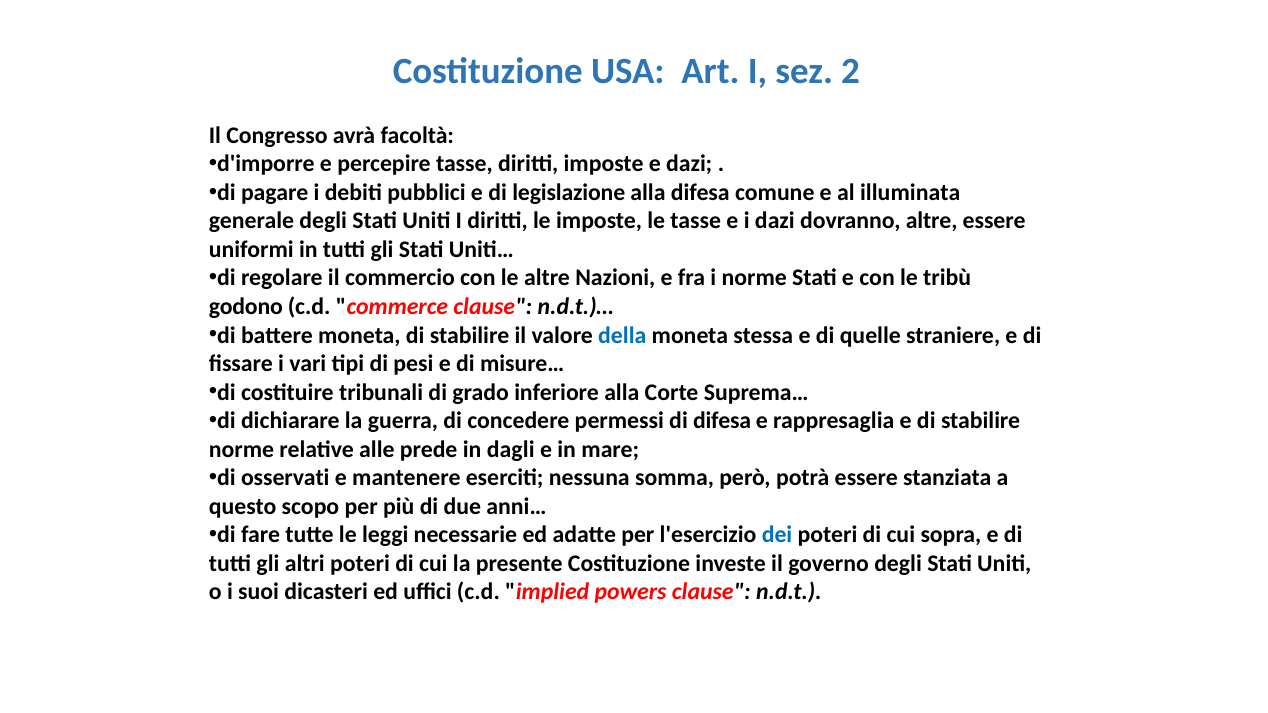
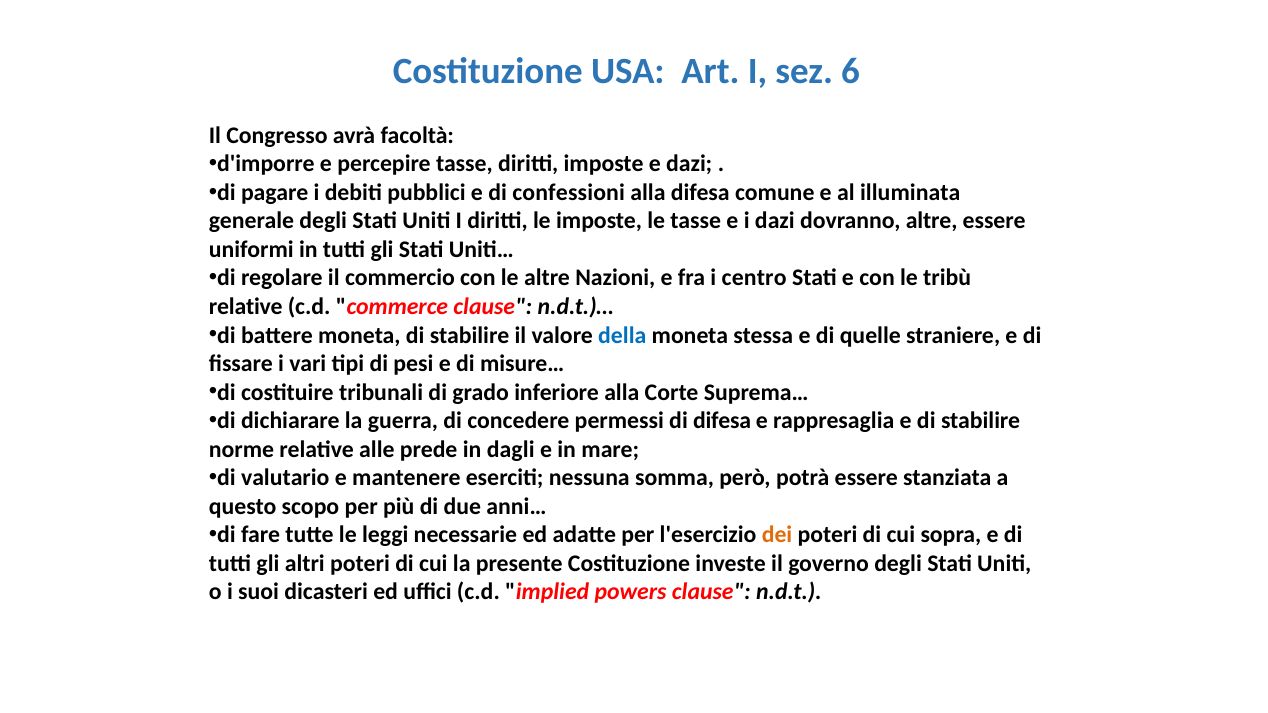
2: 2 -> 6
legislazione: legislazione -> confessioni
i norme: norme -> centro
godono at (246, 307): godono -> relative
osservati: osservati -> valutario
dei colour: blue -> orange
